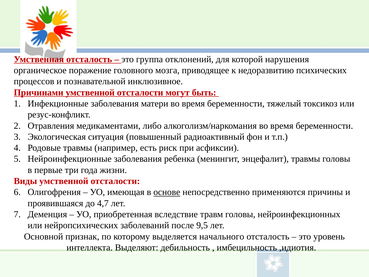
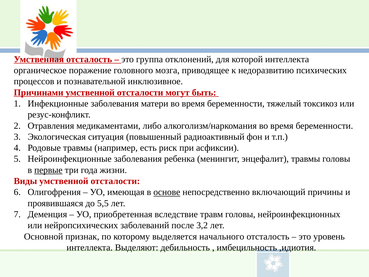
которой нарушения: нарушения -> интеллекта
первые underline: none -> present
применяются: применяются -> включающий
4,7: 4,7 -> 5,5
9,5: 9,5 -> 3,2
